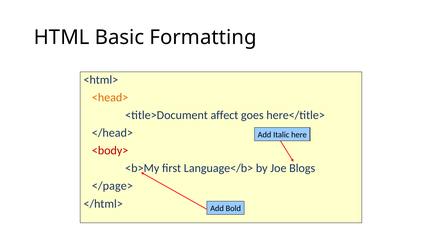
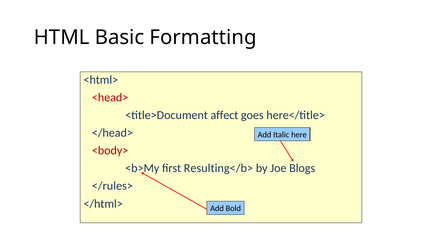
<head> colour: orange -> red
Language</b>: Language</b> -> Resulting</b>
</page>: </page> -> </rules>
